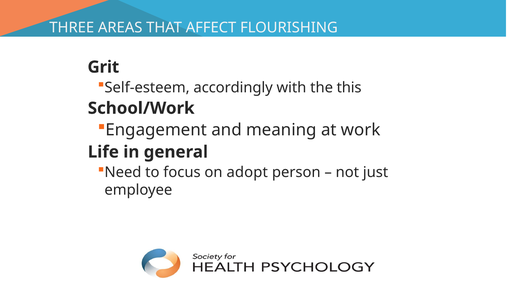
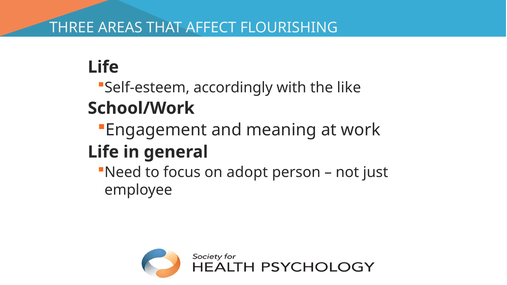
Grit at (103, 67): Grit -> Life
this: this -> like
